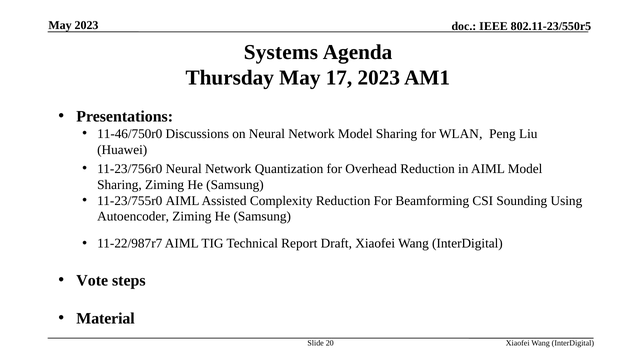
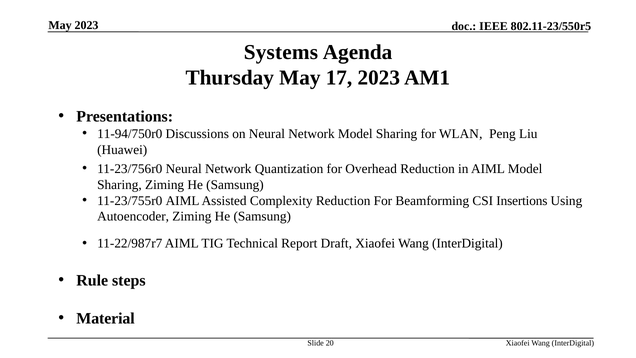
11-46/750r0: 11-46/750r0 -> 11-94/750r0
Sounding: Sounding -> Insertions
Vote: Vote -> Rule
